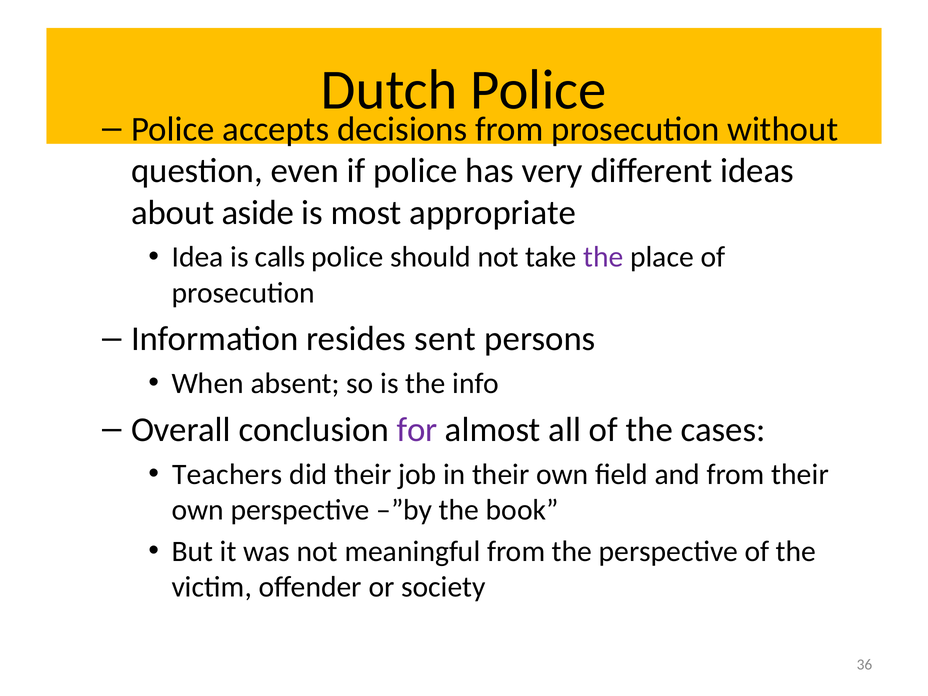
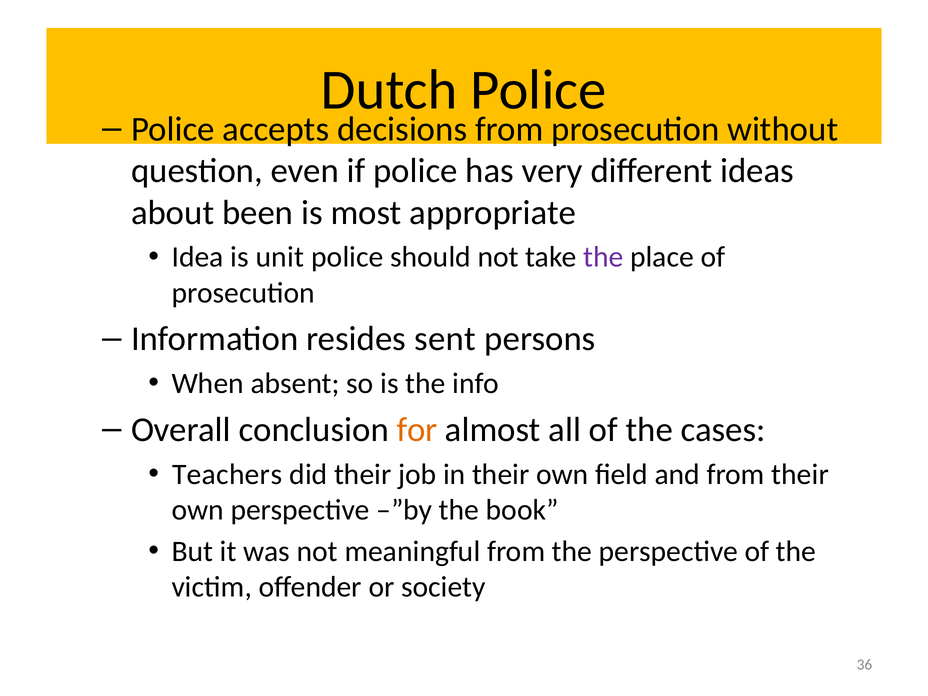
aside: aside -> been
calls: calls -> unit
for colour: purple -> orange
